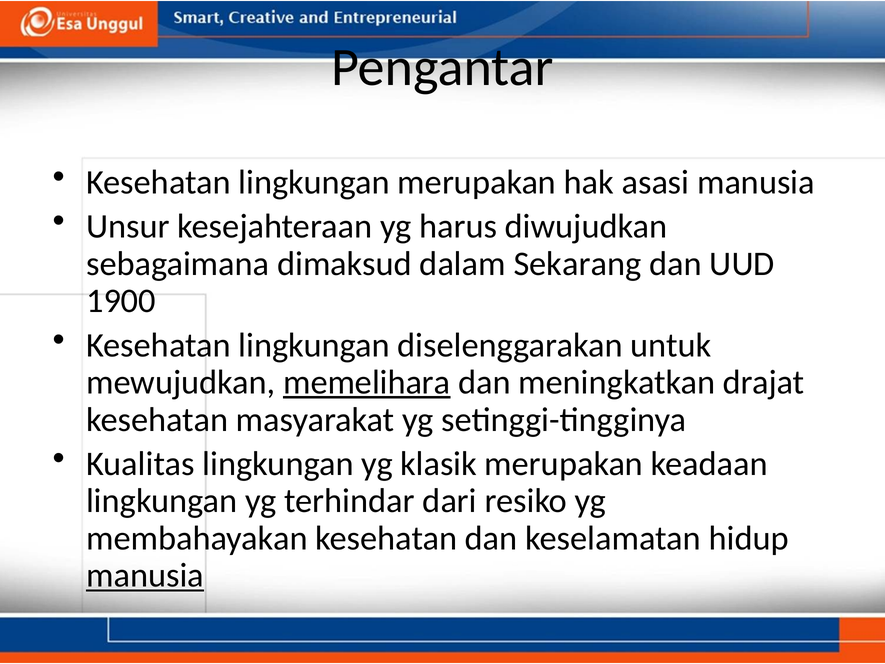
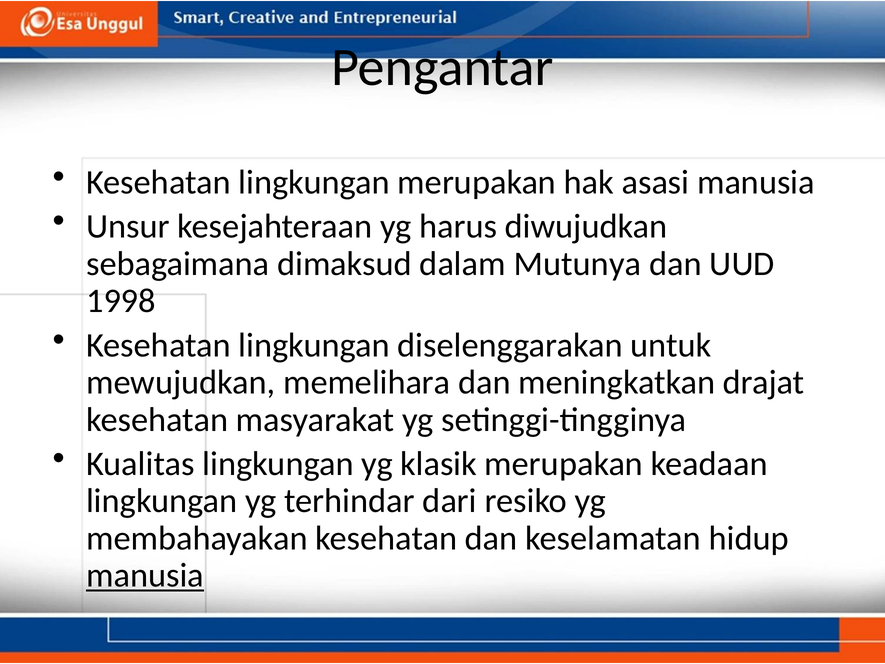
Sekarang: Sekarang -> Mutunya
1900: 1900 -> 1998
memelihara underline: present -> none
